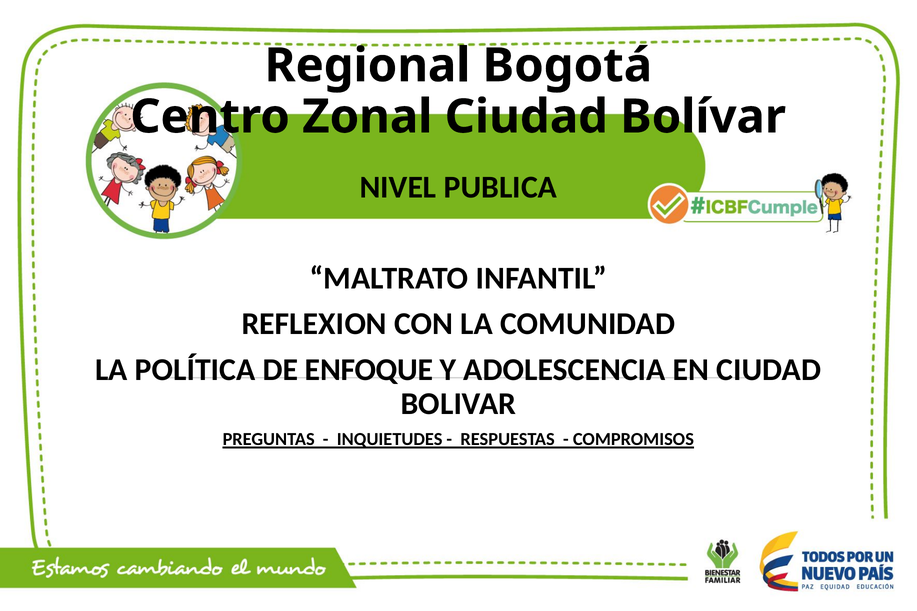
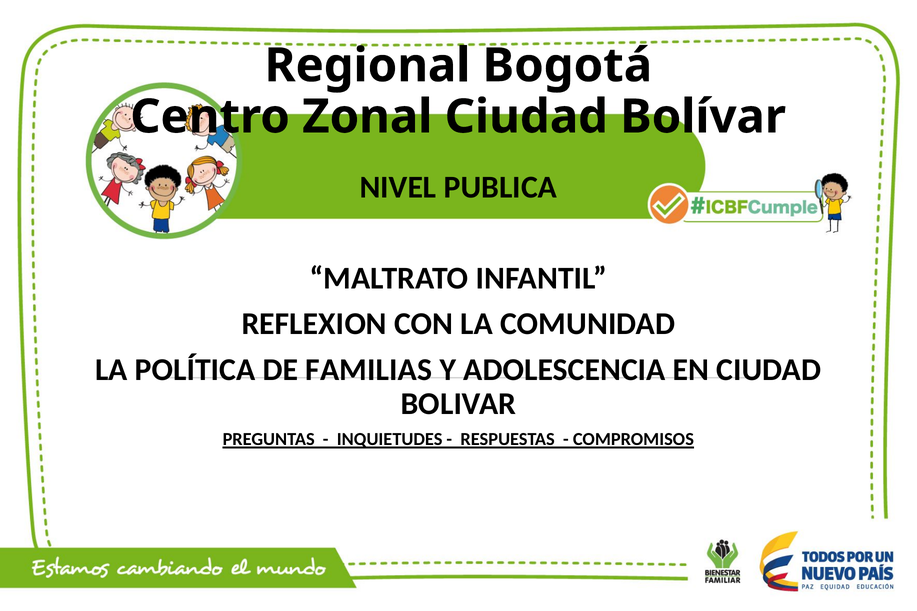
ENFOQUE: ENFOQUE -> FAMILIAS
